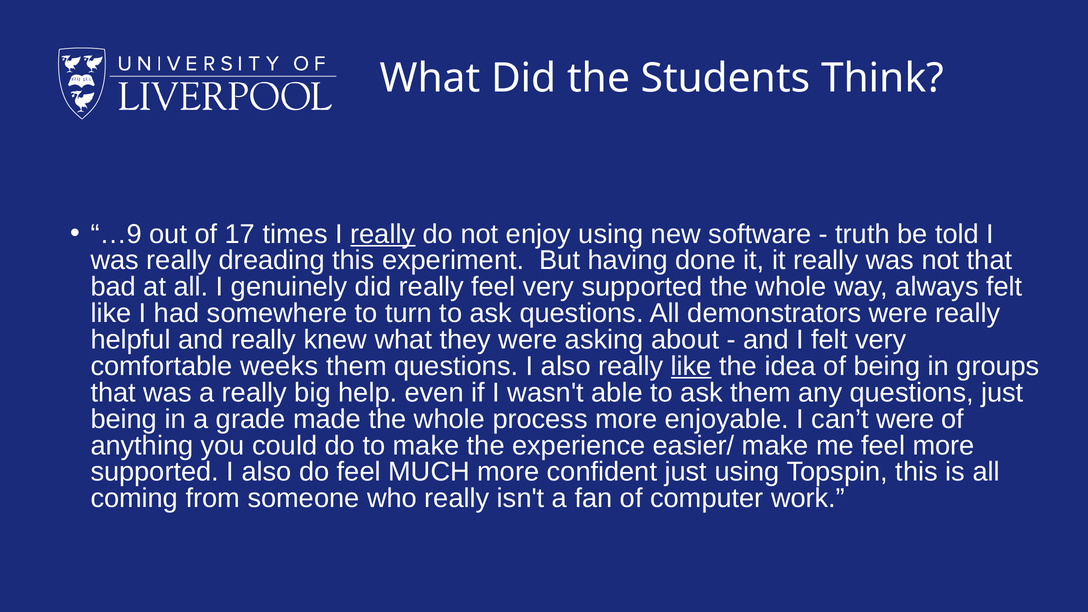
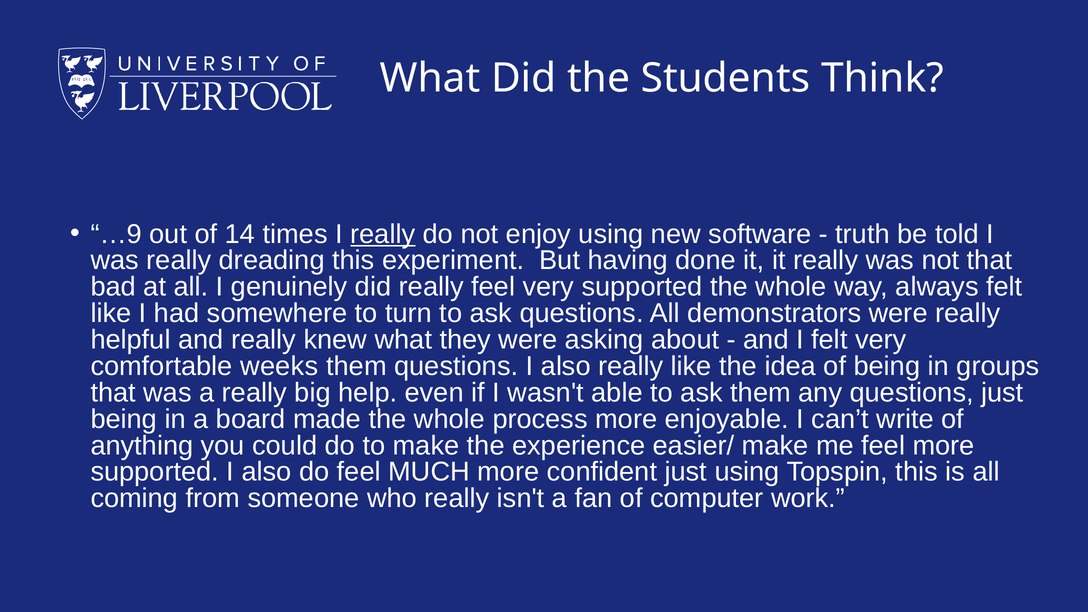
17: 17 -> 14
like at (691, 366) underline: present -> none
grade: grade -> board
can’t were: were -> write
